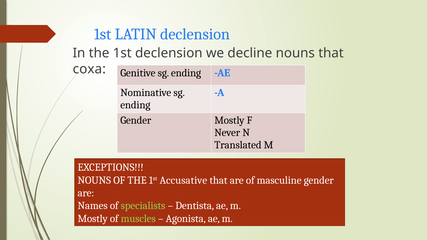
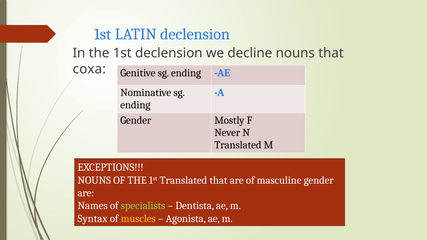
1st Accusative: Accusative -> Translated
Mostly at (93, 219): Mostly -> Syntax
muscles colour: light green -> yellow
